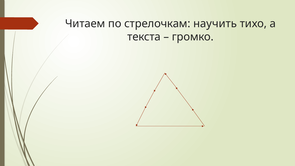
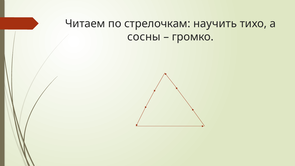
текста: текста -> сосны
